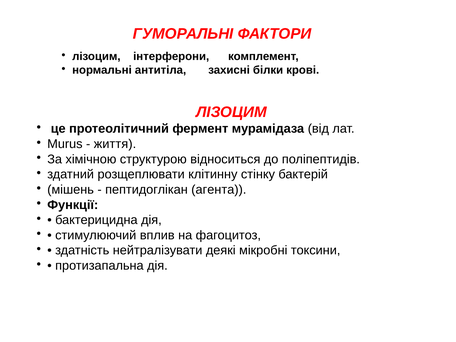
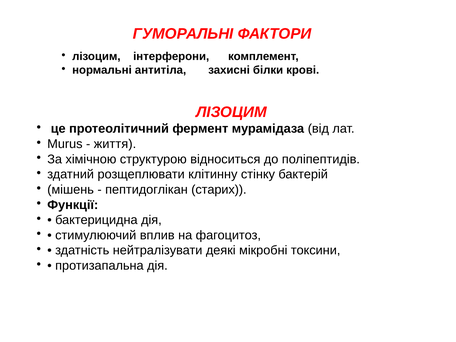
агента: агента -> старих
